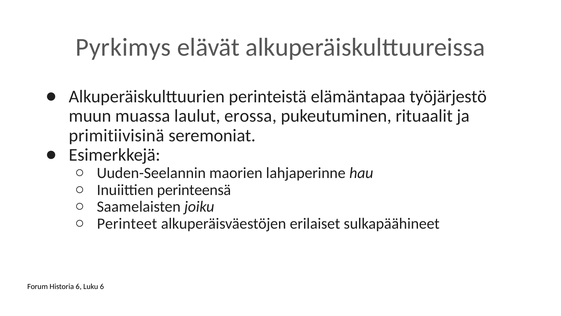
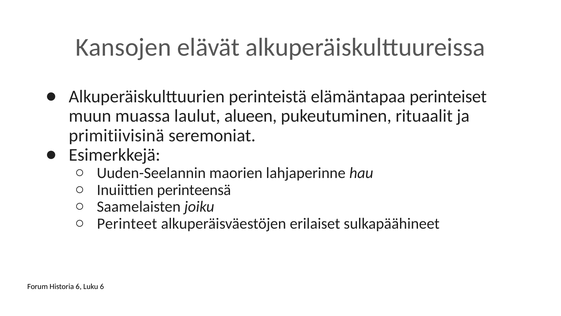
Pyrkimys: Pyrkimys -> Kansojen
työjärjestö: työjärjestö -> perinteiset
erossa: erossa -> alueen
